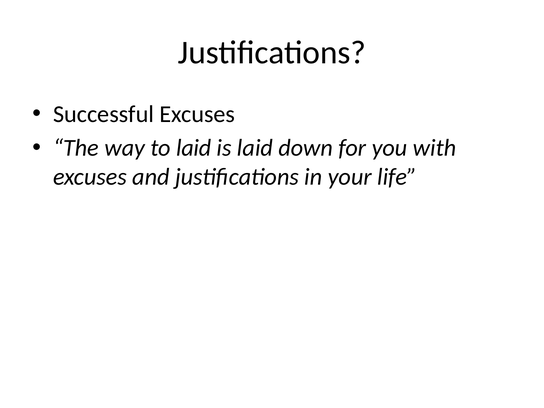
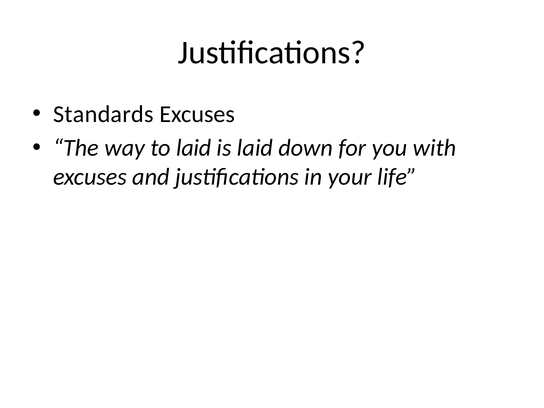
Successful: Successful -> Standards
